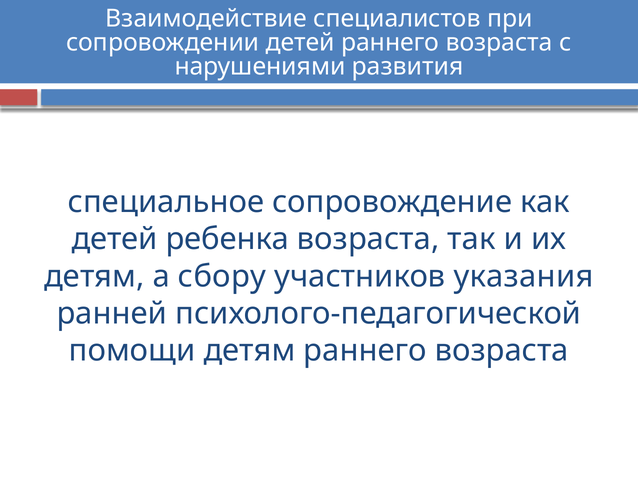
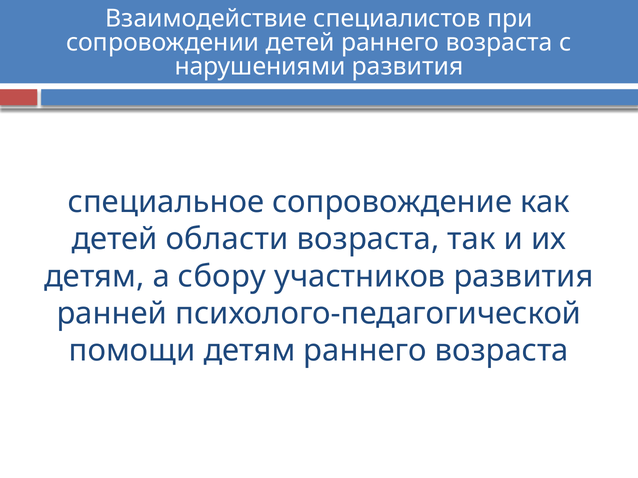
ребенка: ребенка -> области
участников указания: указания -> развития
